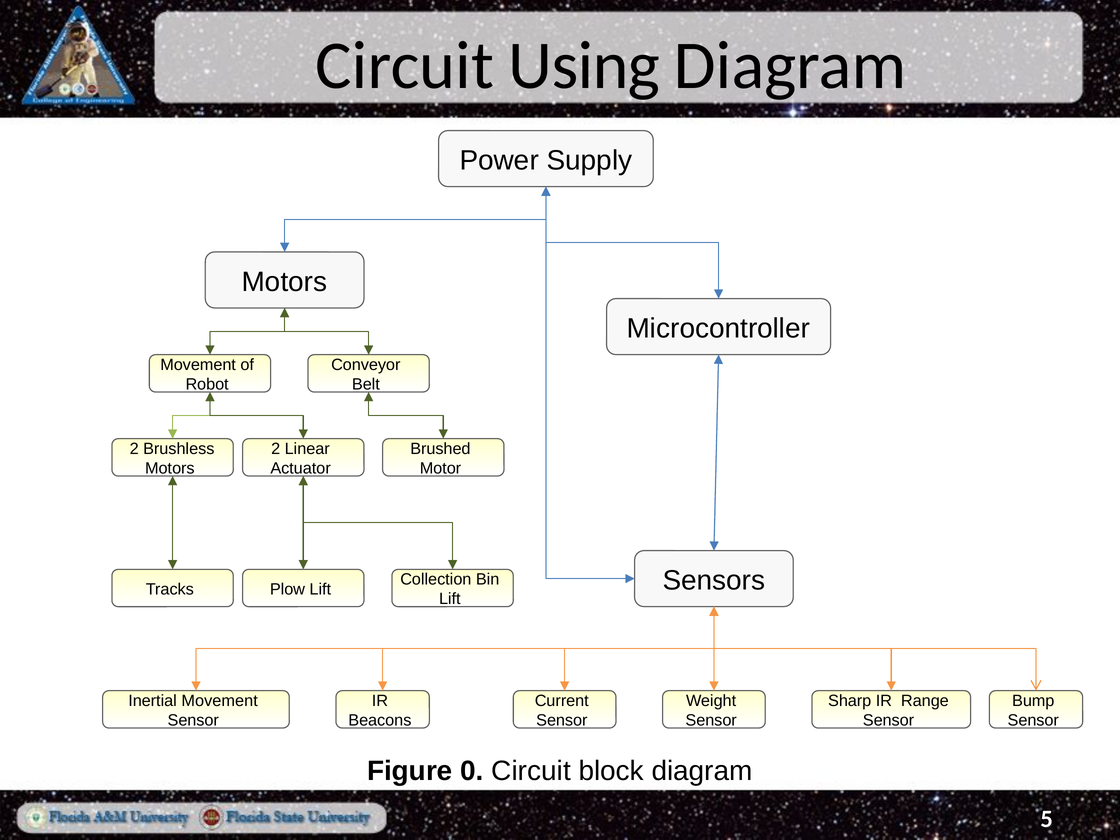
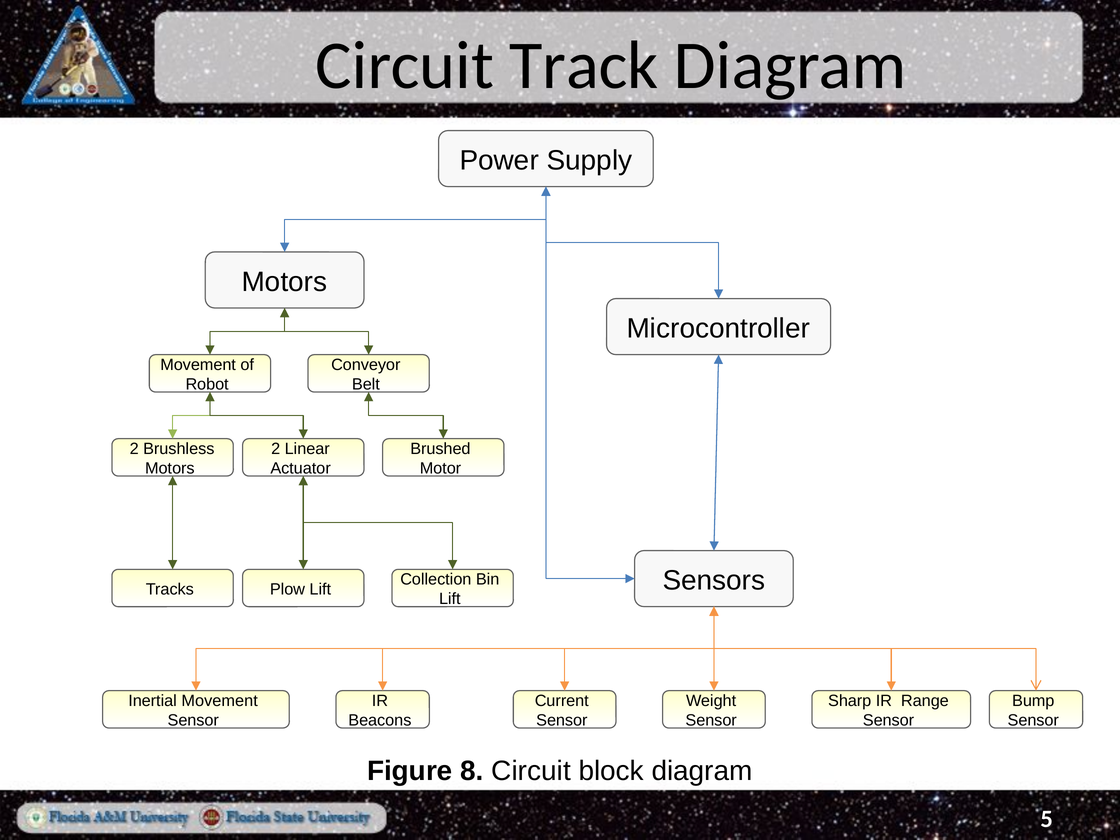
Using: Using -> Track
0: 0 -> 8
